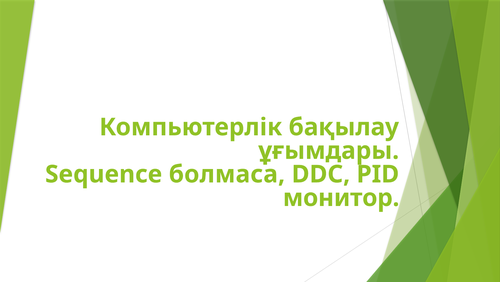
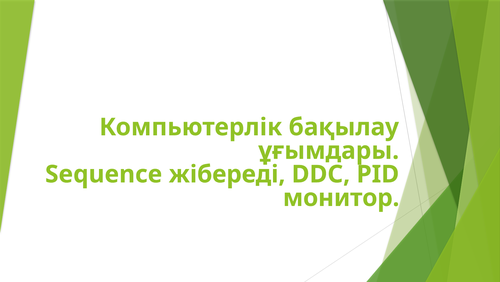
болмаса: болмаса -> жібереді
